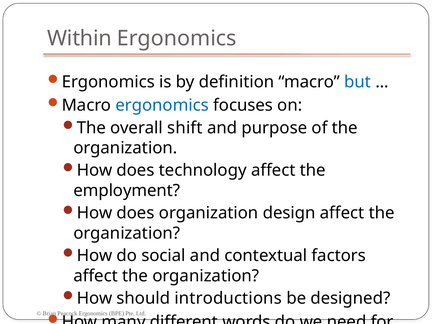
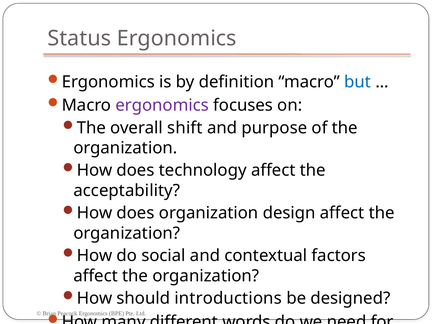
Within: Within -> Status
ergonomics at (162, 105) colour: blue -> purple
employment: employment -> acceptability
